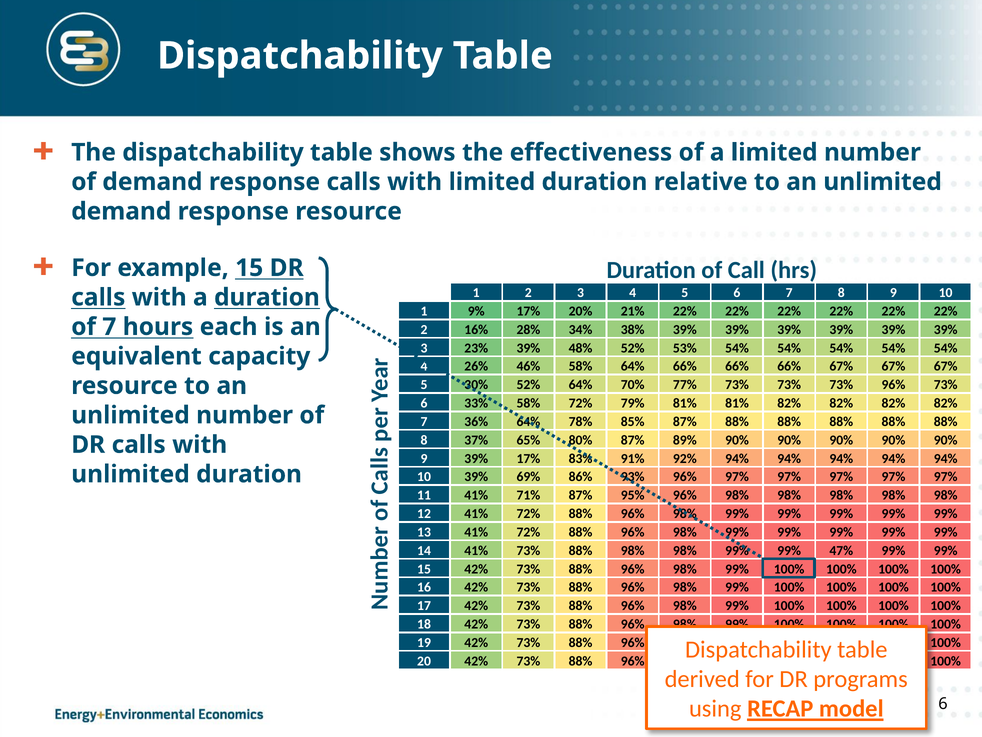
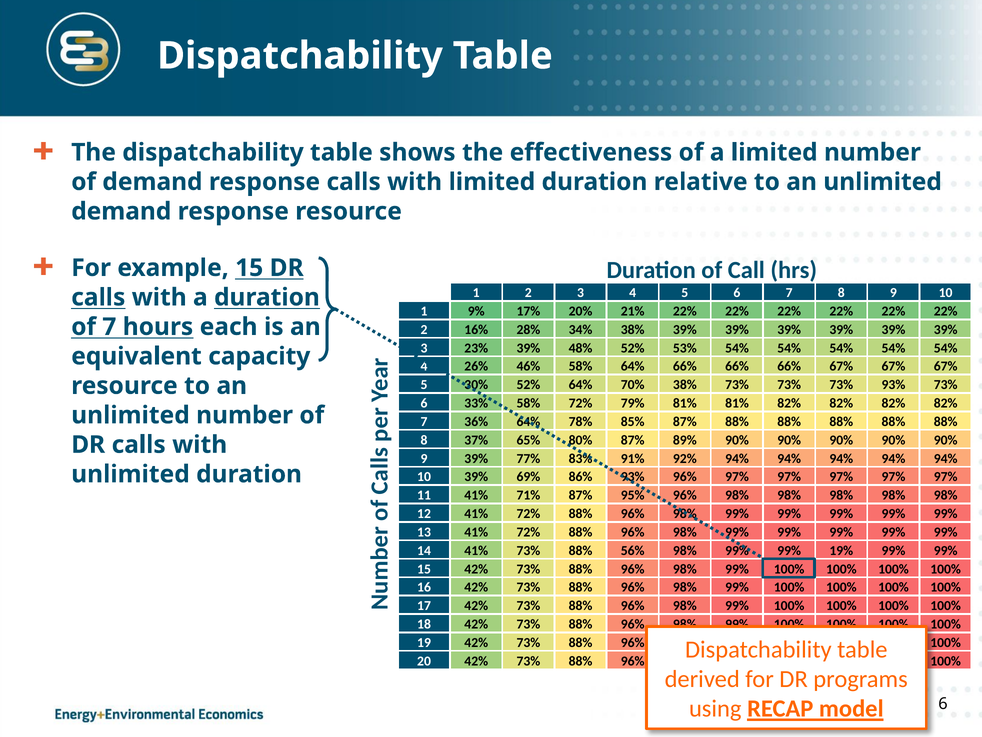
70% 77%: 77% -> 38%
73% 96%: 96% -> 93%
39% 17%: 17% -> 77%
88% 98%: 98% -> 56%
47%: 47% -> 19%
